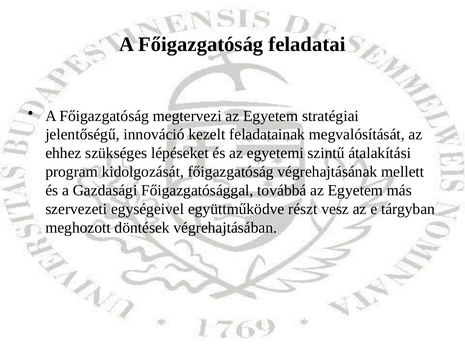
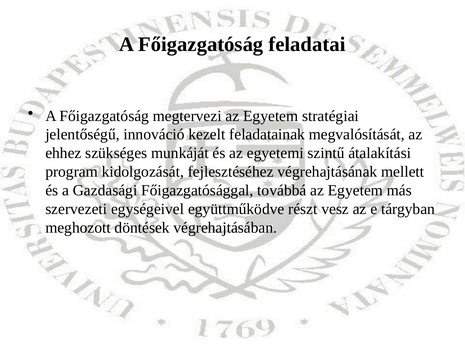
lépéseket: lépéseket -> munkáját
kidolgozását főigazgatóság: főigazgatóság -> fejlesztéséhez
